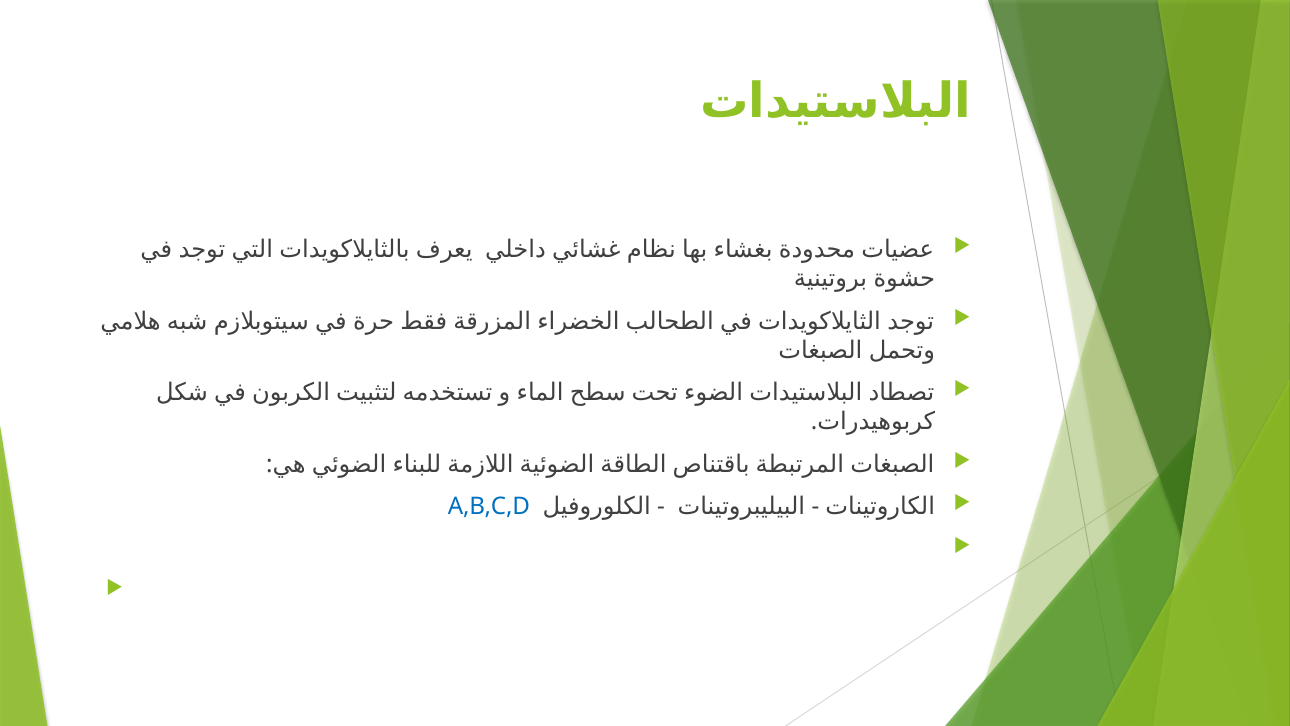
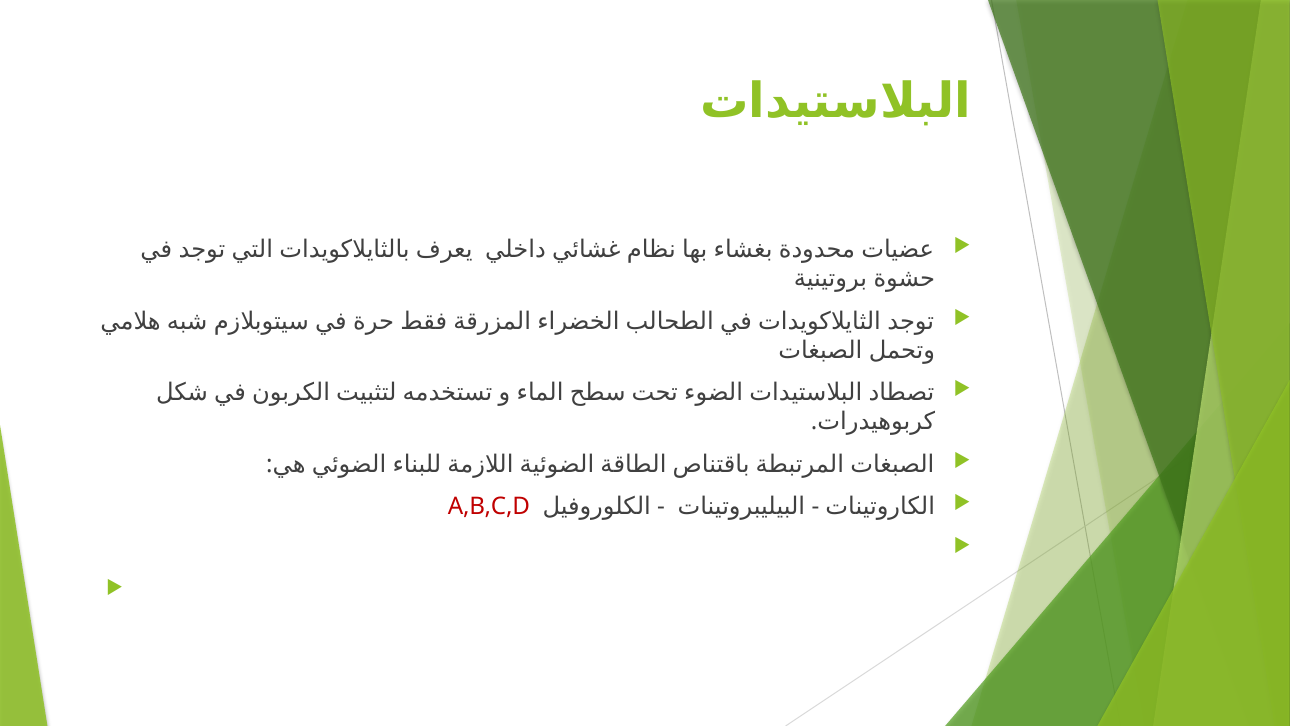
A,B,C,D colour: blue -> red
